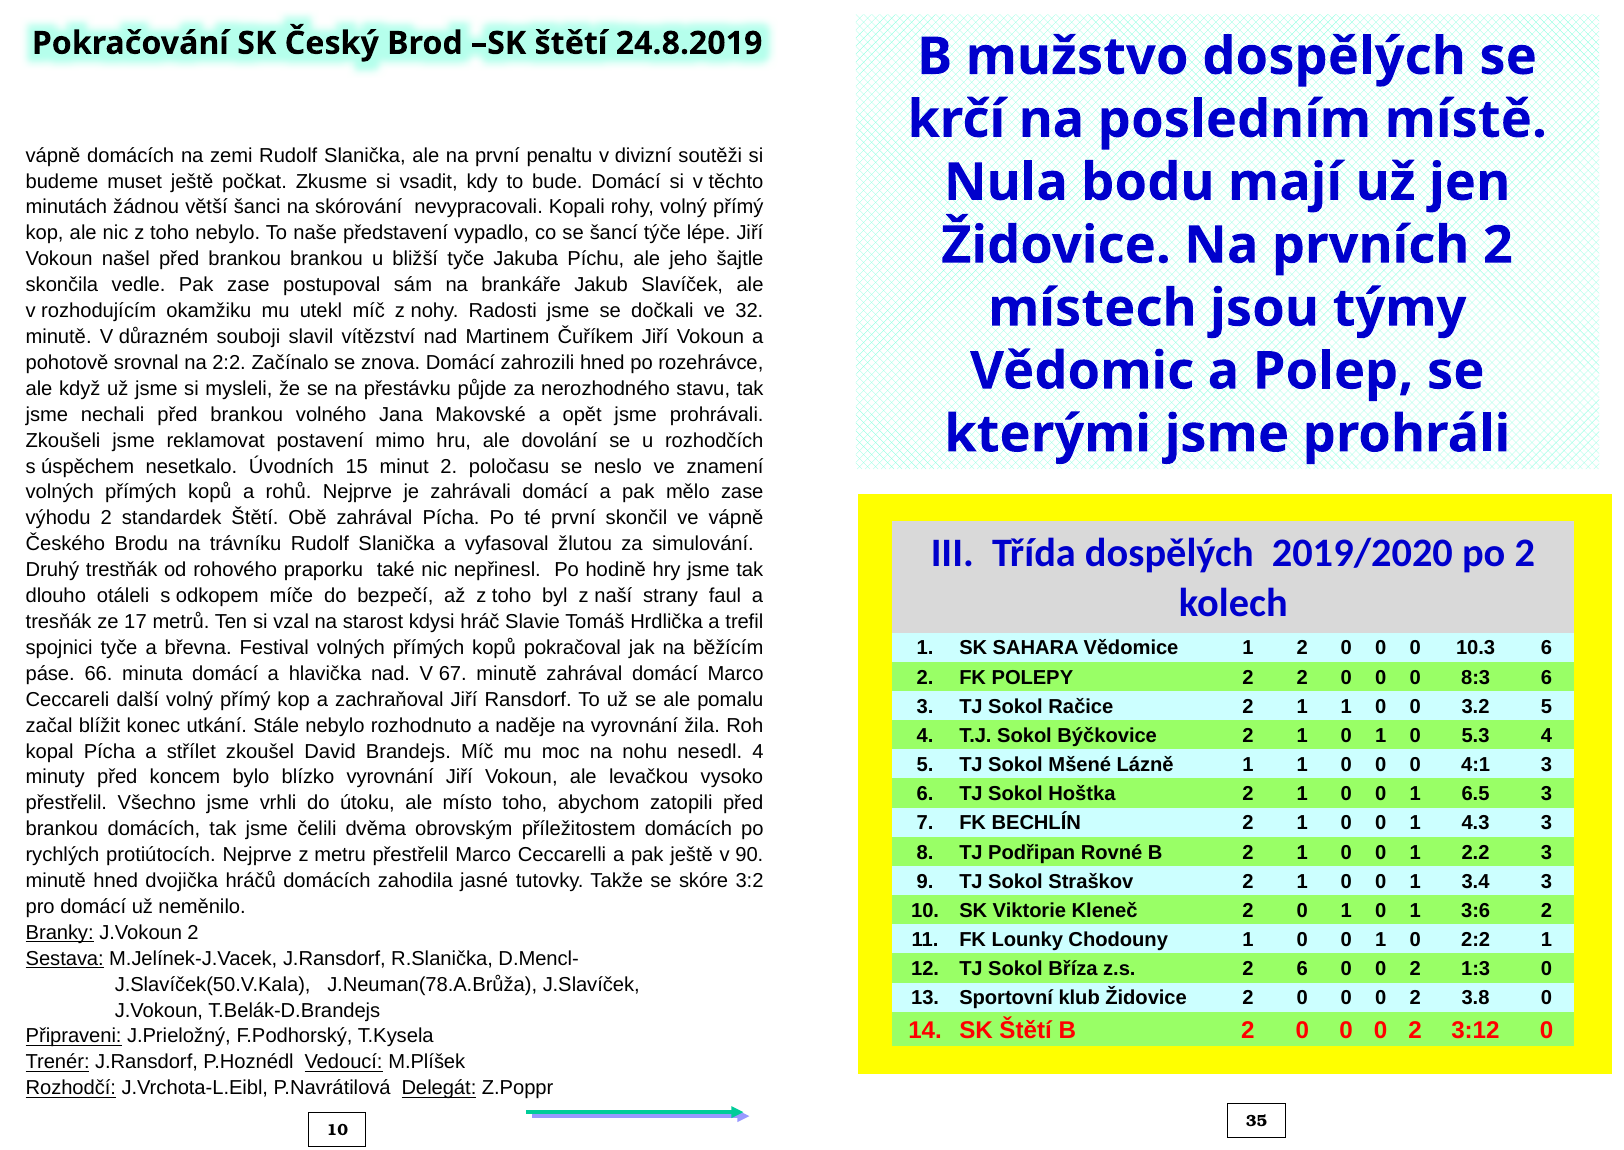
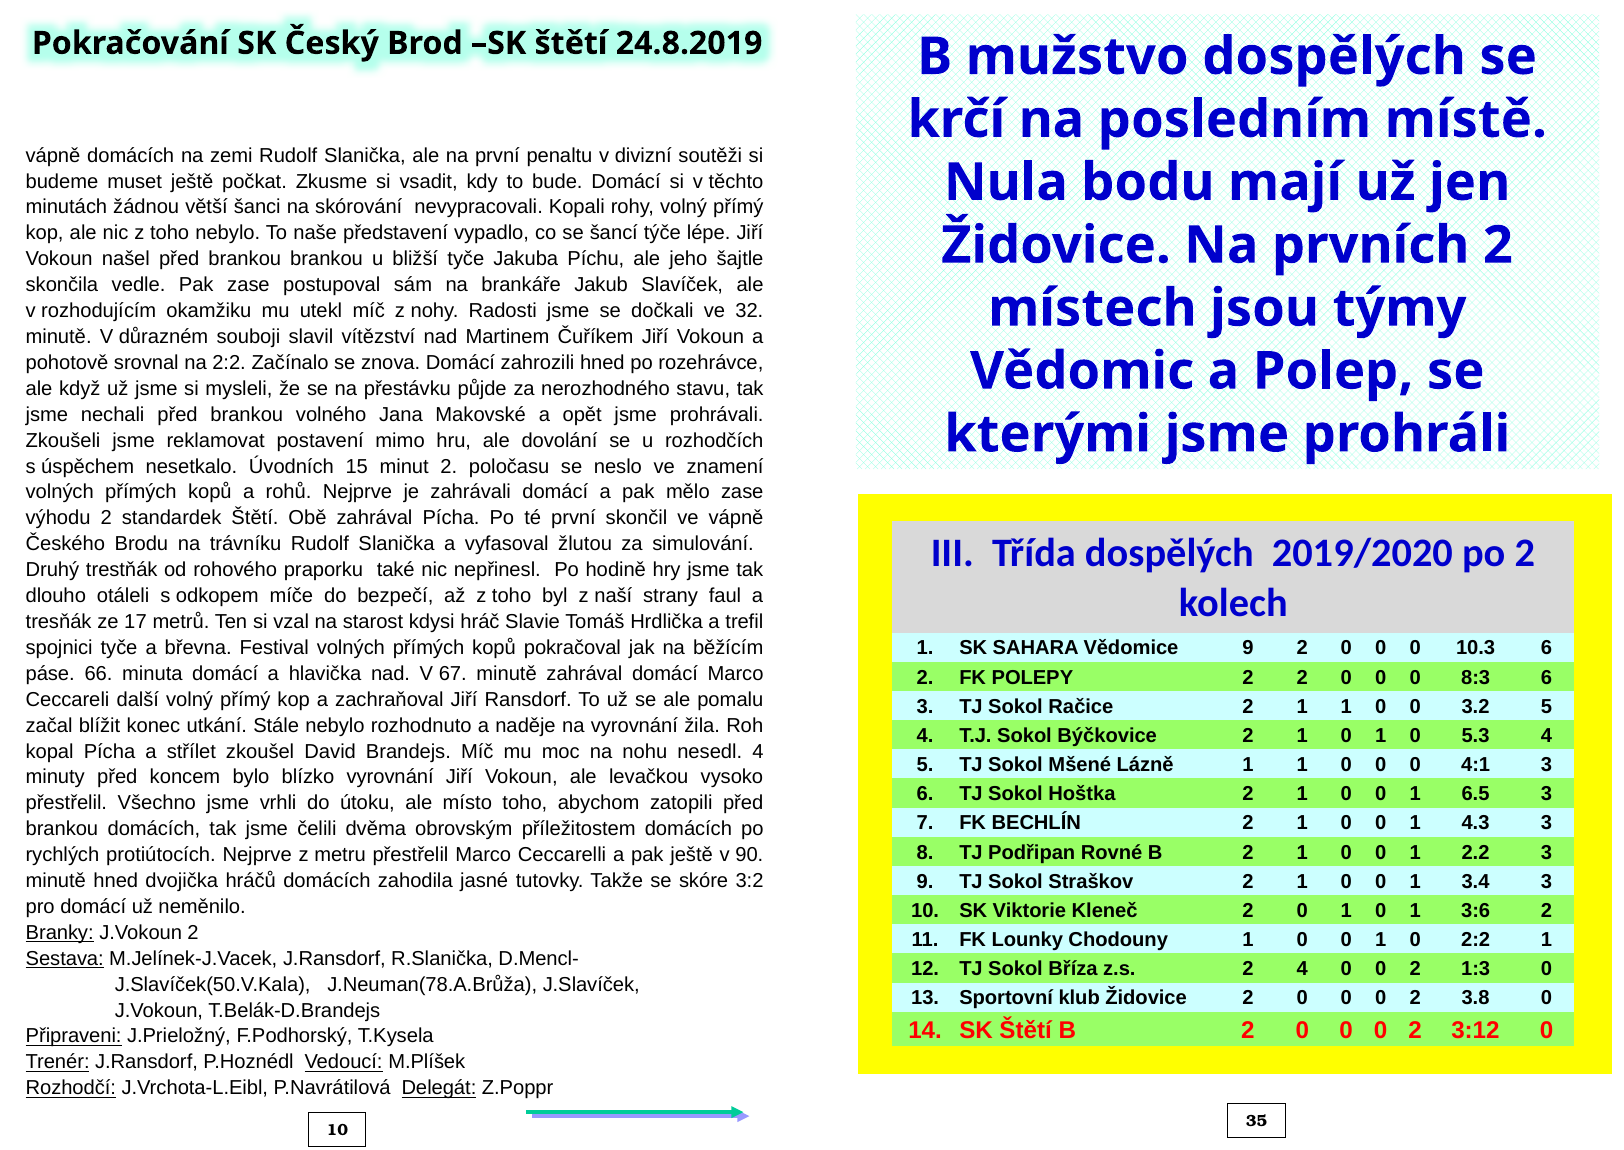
Vědomice 1: 1 -> 9
2 6: 6 -> 4
